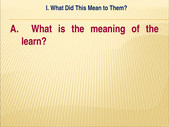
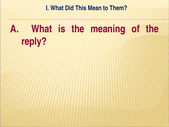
learn: learn -> reply
